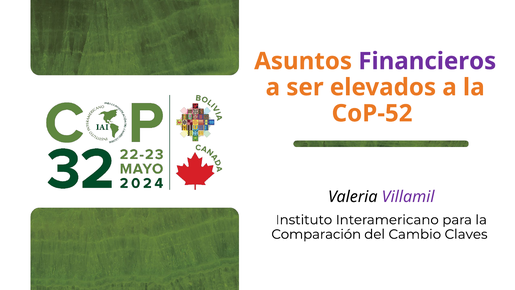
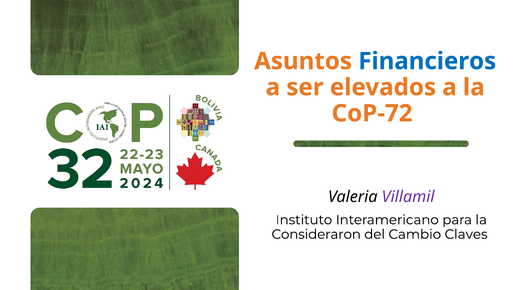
Financieros colour: purple -> blue
CoP-52: CoP-52 -> CoP-72
Comparación: Comparación -> Consideraron
